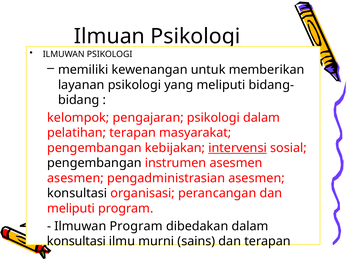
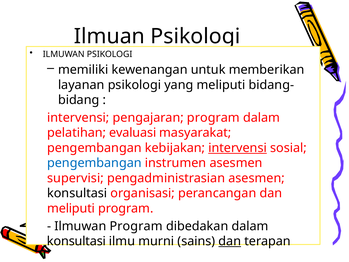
kelompok at (78, 118): kelompok -> intervensi
pengajaran psikologi: psikologi -> program
pelatihan terapan: terapan -> evaluasi
pengembangan at (94, 163) colour: black -> blue
asesmen at (75, 178): asesmen -> supervisi
dan at (230, 241) underline: none -> present
